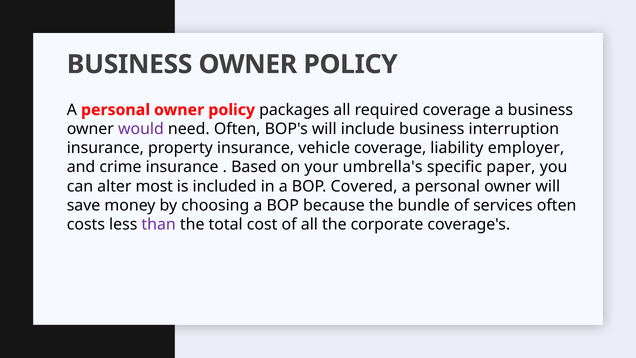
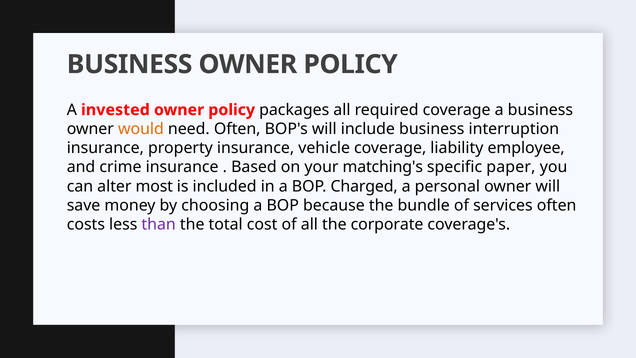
personal at (115, 110): personal -> invested
would colour: purple -> orange
employer: employer -> employee
umbrella's: umbrella's -> matching's
Covered: Covered -> Charged
